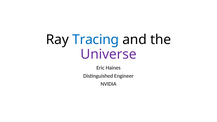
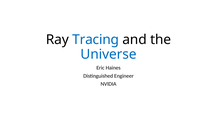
Universe colour: purple -> blue
